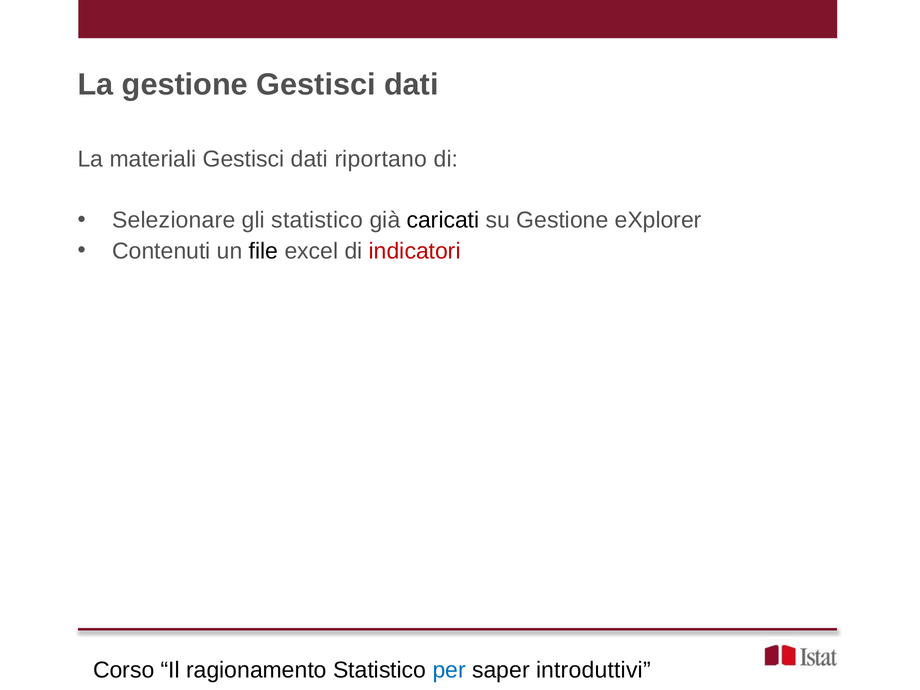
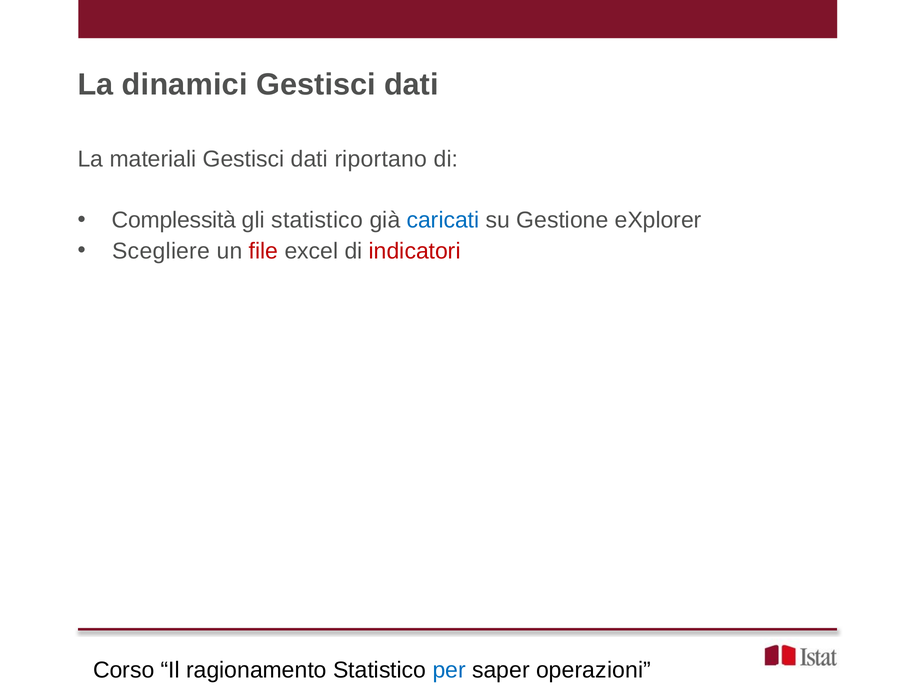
La gestione: gestione -> dinamici
Selezionare: Selezionare -> Complessità
caricati colour: black -> blue
Contenuti: Contenuti -> Scegliere
file colour: black -> red
introduttivi: introduttivi -> operazioni
